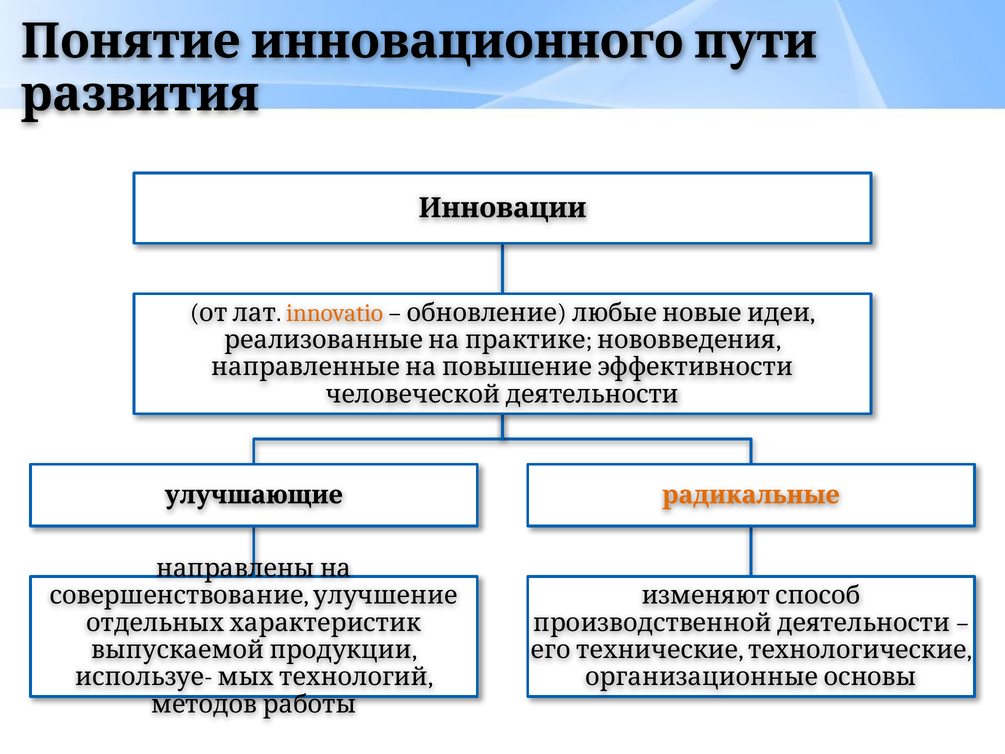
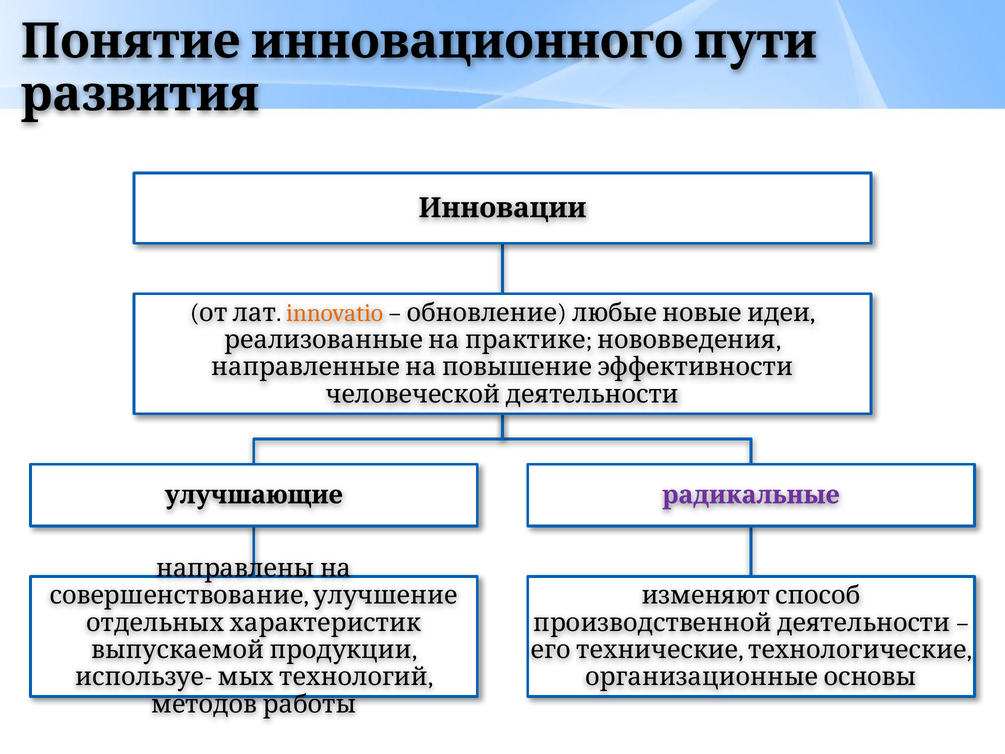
радикальные colour: orange -> purple
